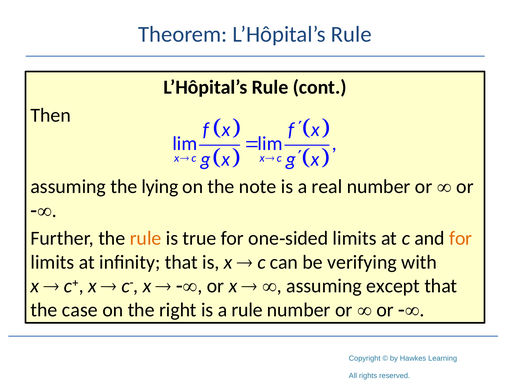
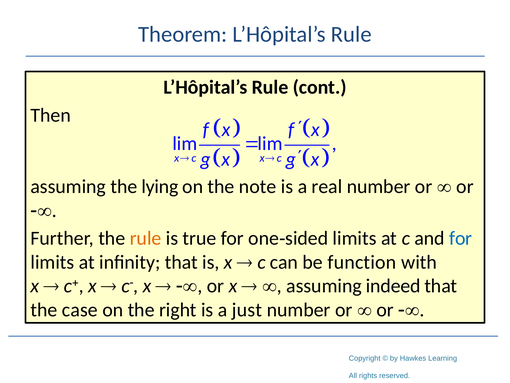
for at (461, 238) colour: orange -> blue
verifying: verifying -> function
except: except -> indeed
a rule: rule -> just
